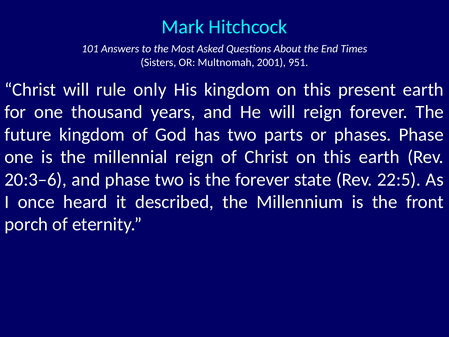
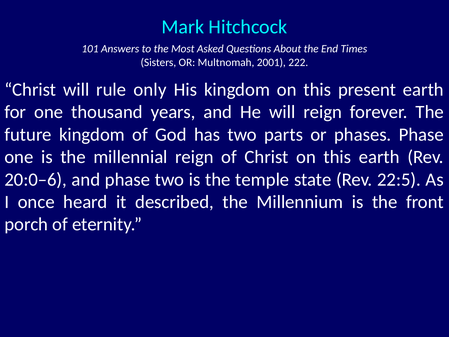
951: 951 -> 222
20:3–6: 20:3–6 -> 20:0–6
the forever: forever -> temple
